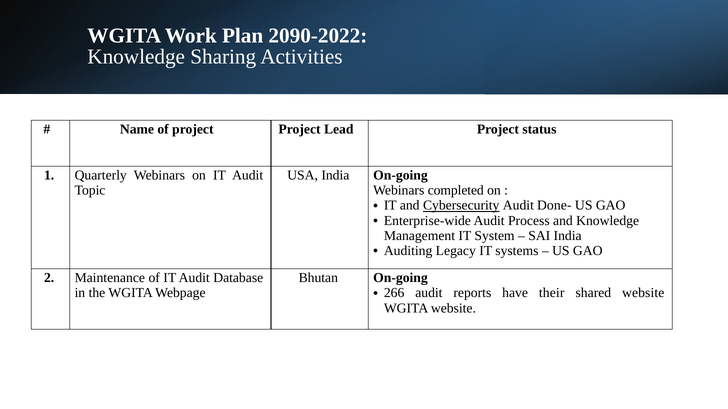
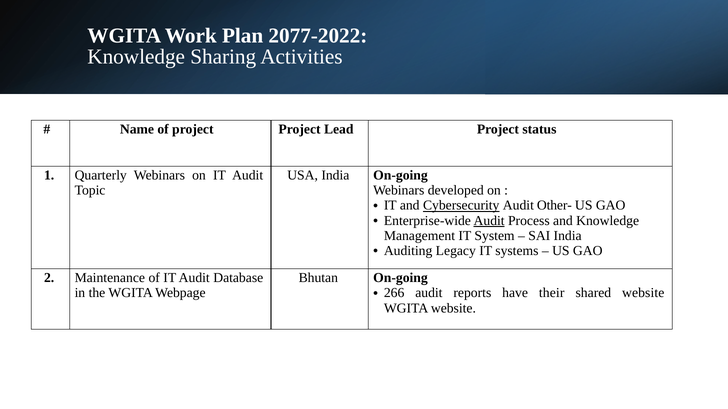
2090-2022: 2090-2022 -> 2077-2022
completed: completed -> developed
Done-: Done- -> Other-
Audit at (489, 221) underline: none -> present
